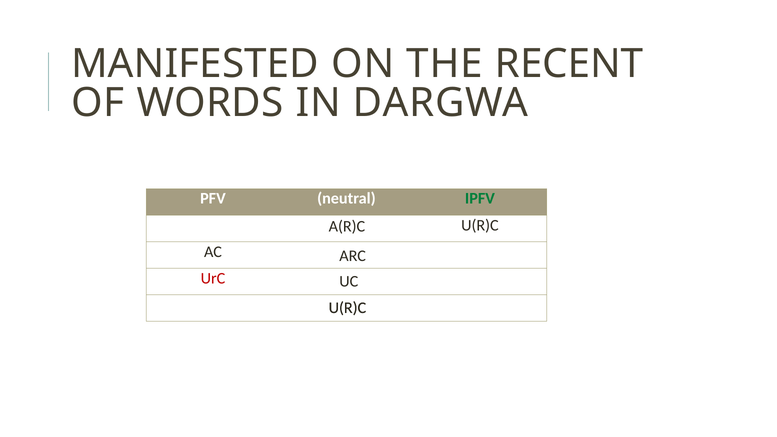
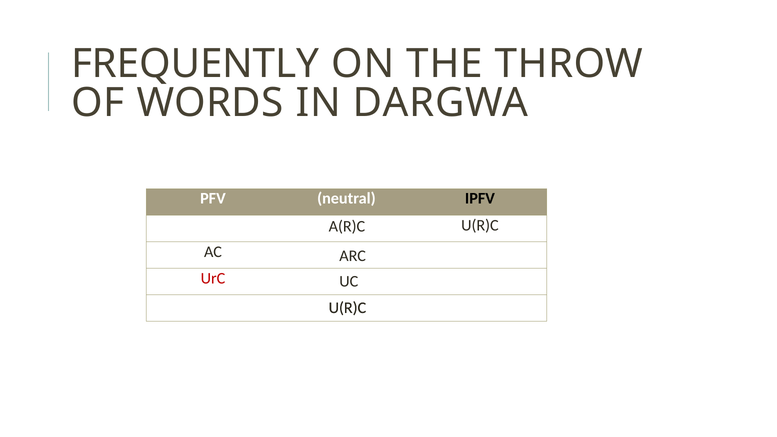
MANIFESTED: MANIFESTED -> FREQUENTLY
RECENT: RECENT -> THROW
IPFV colour: green -> black
